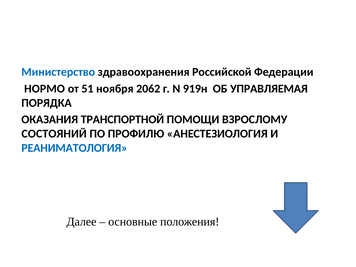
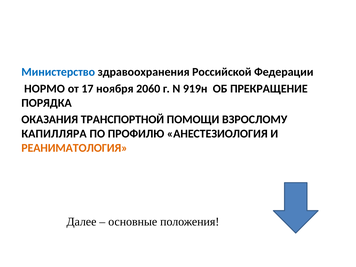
51: 51 -> 17
2062: 2062 -> 2060
УПРАВЛЯЕМАЯ: УПРАВЛЯЕМАЯ -> ПРЕКРАЩЕНИЕ
СОСТОЯНИЙ: СОСТОЯНИЙ -> КАПИЛЛЯРА
РЕАНИМАТОЛОГИЯ colour: blue -> orange
